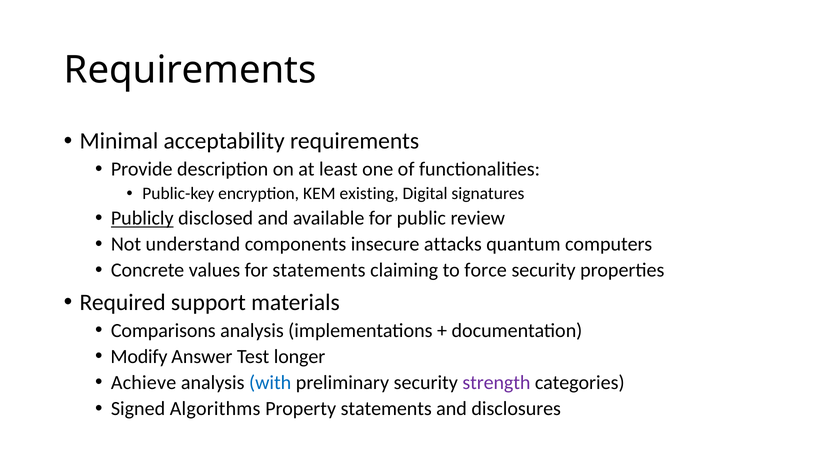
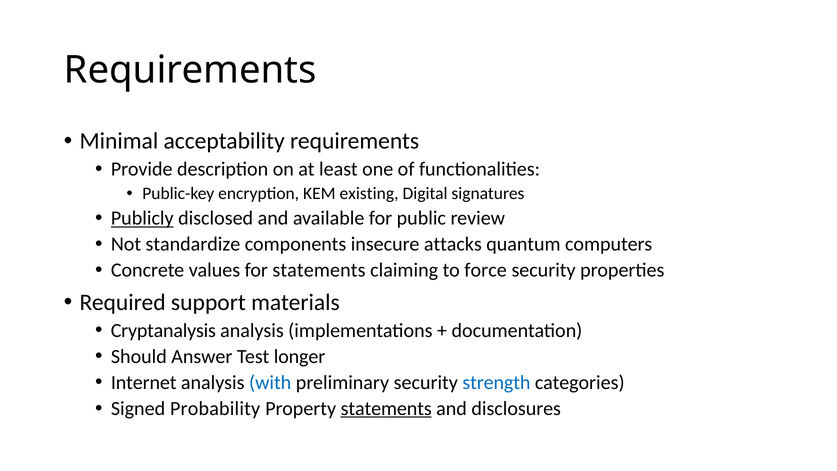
understand: understand -> standardize
Comparisons: Comparisons -> Cryptanalysis
Modify: Modify -> Should
Achieve: Achieve -> Internet
strength colour: purple -> blue
Algorithms: Algorithms -> Probability
statements at (386, 408) underline: none -> present
